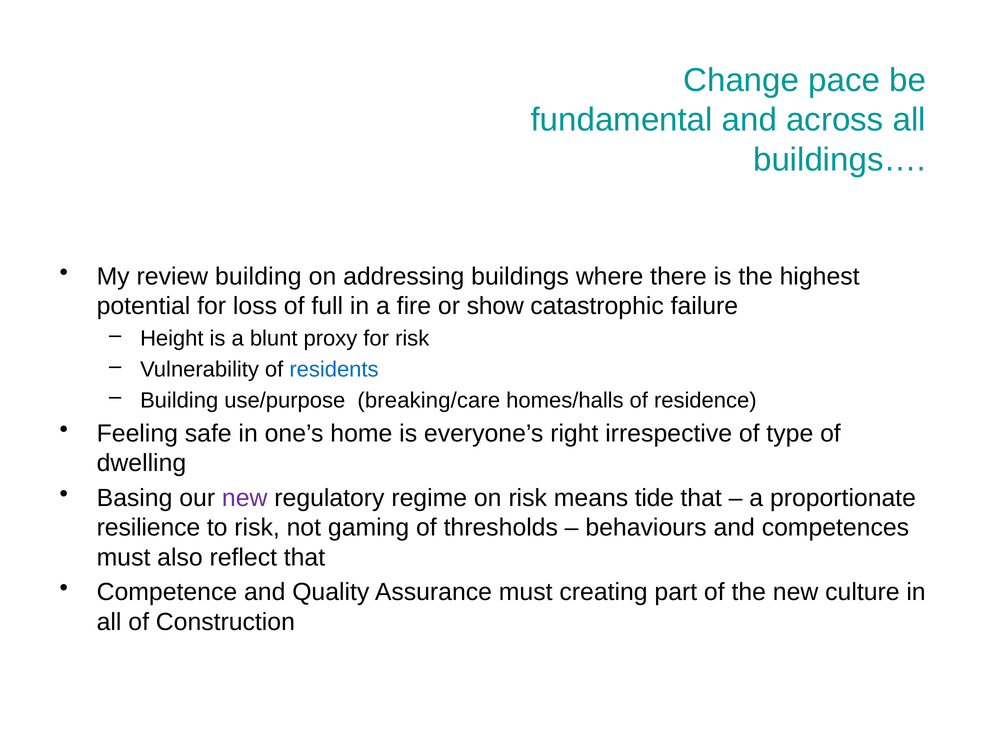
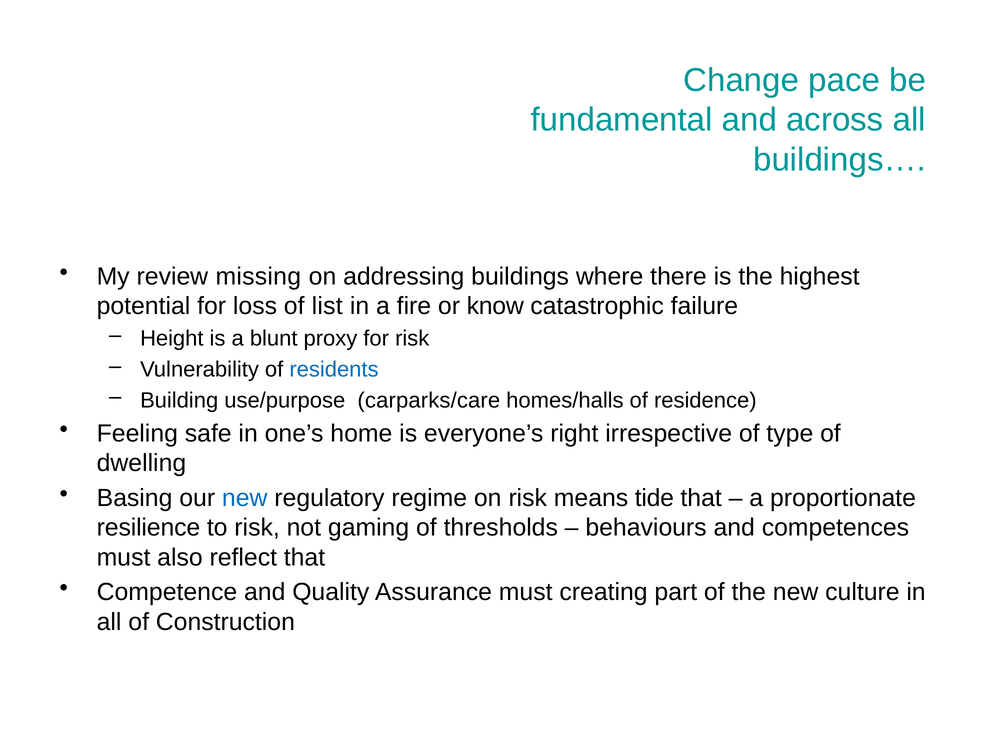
review building: building -> missing
full: full -> list
show: show -> know
breaking/care: breaking/care -> carparks/care
new at (245, 498) colour: purple -> blue
